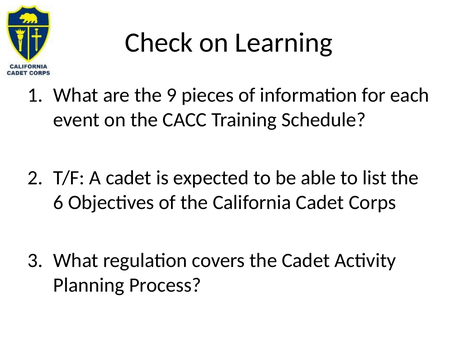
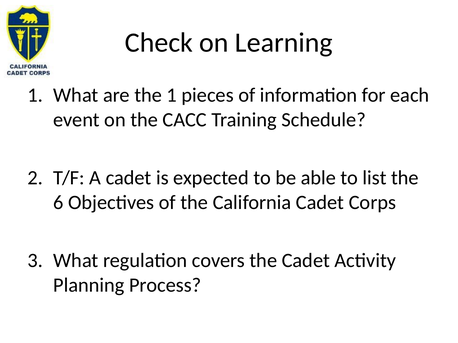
the 9: 9 -> 1
